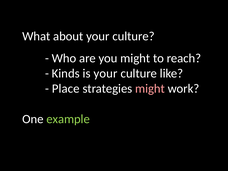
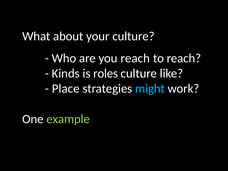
you might: might -> reach
is your: your -> roles
might at (150, 89) colour: pink -> light blue
